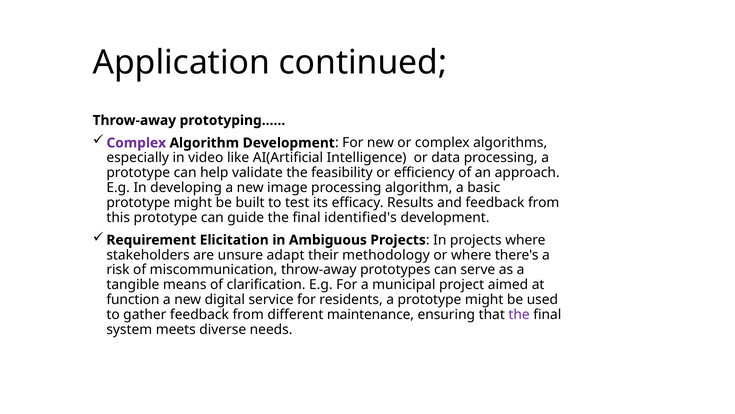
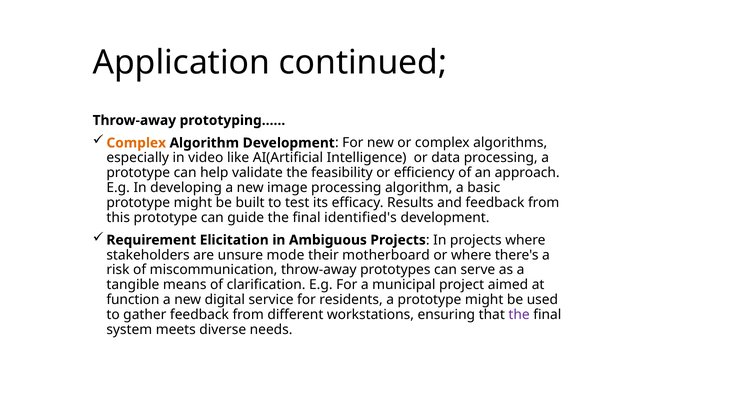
Complex at (136, 143) colour: purple -> orange
adapt: adapt -> mode
methodology: methodology -> motherboard
maintenance: maintenance -> workstations
